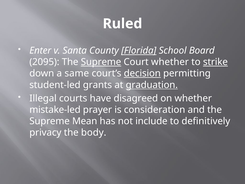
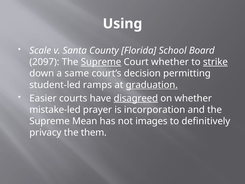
Ruled: Ruled -> Using
Enter: Enter -> Scale
Florida underline: present -> none
2095: 2095 -> 2097
decision underline: present -> none
grants: grants -> ramps
Illegal: Illegal -> Easier
disagreed underline: none -> present
consideration: consideration -> incorporation
include: include -> images
body: body -> them
